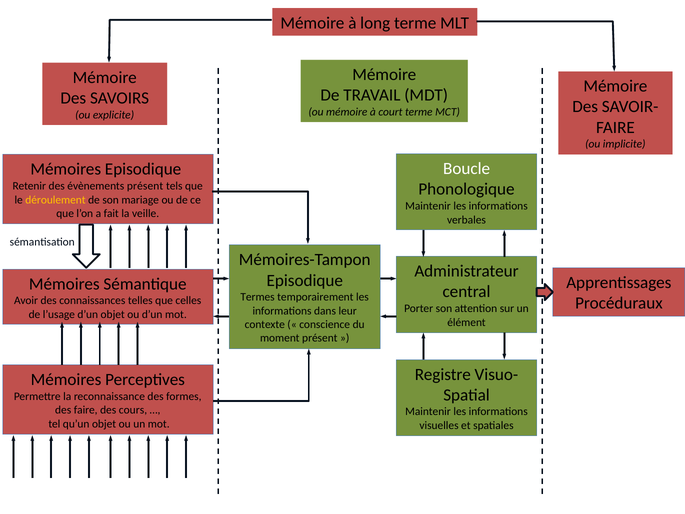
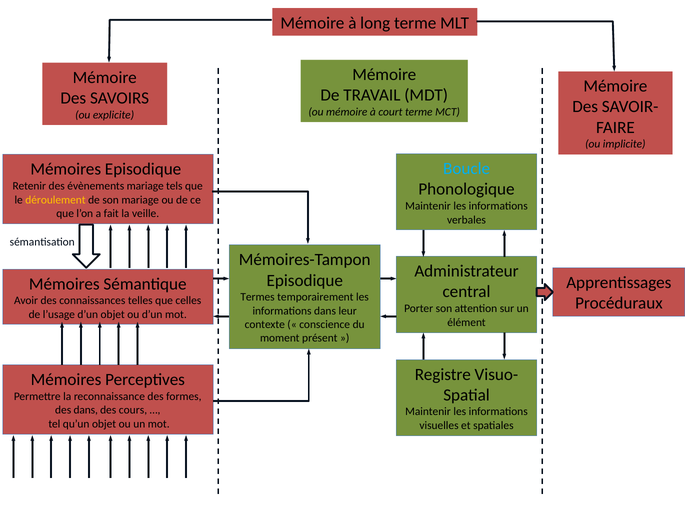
Boucle colour: white -> light blue
évènements présent: présent -> mariage
des faire: faire -> dans
